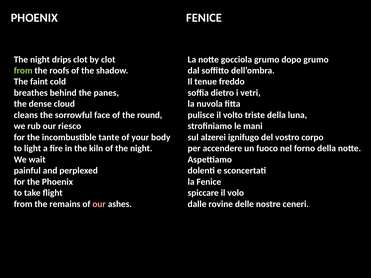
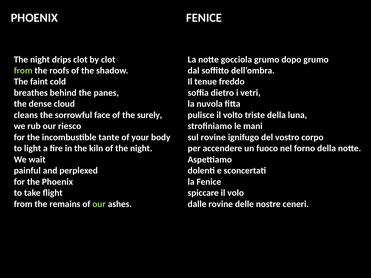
round: round -> surely
sul alzerei: alzerei -> rovine
our at (99, 204) colour: pink -> light green
